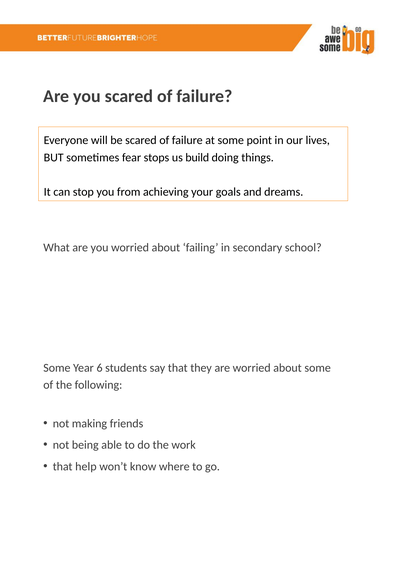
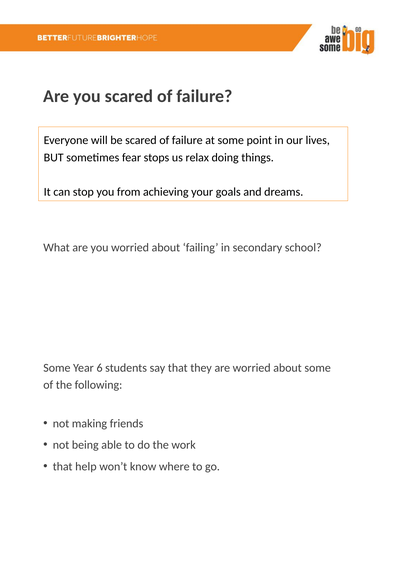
build: build -> relax
